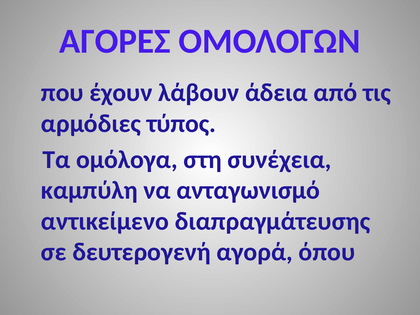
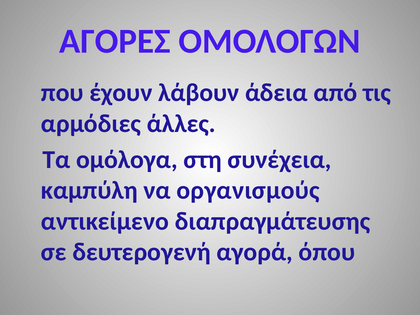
τύπος: τύπος -> άλλες
ανταγωνισμό: ανταγωνισμό -> οργανισμούς
